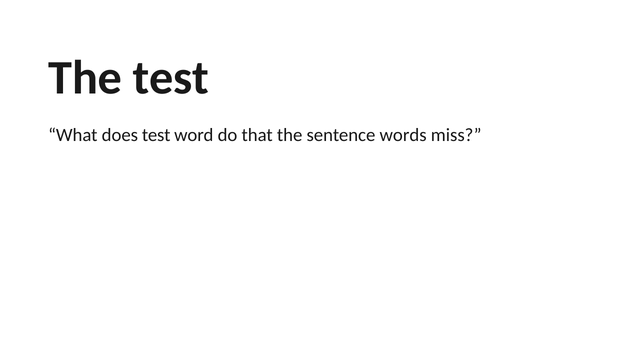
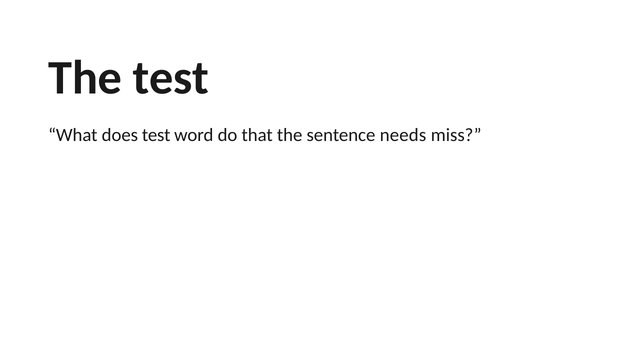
words: words -> needs
